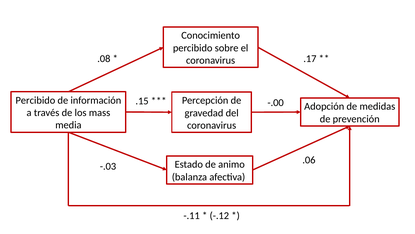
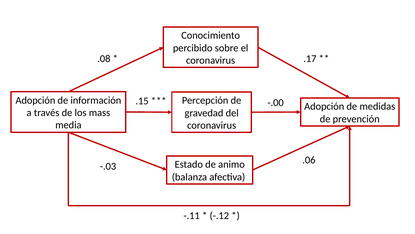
Percibido at (35, 100): Percibido -> Adopción
